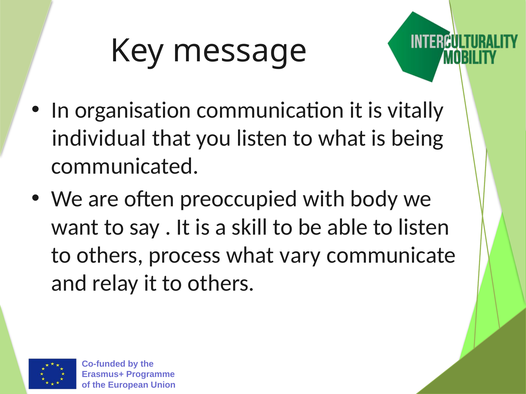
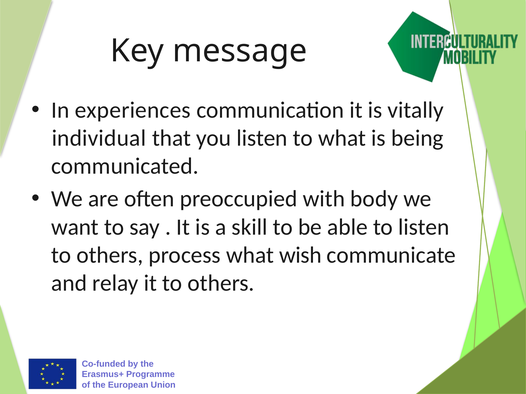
organisation: organisation -> experiences
vary: vary -> wish
